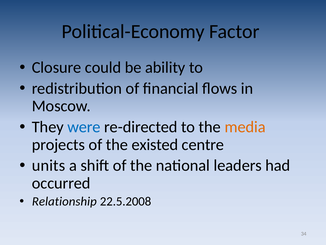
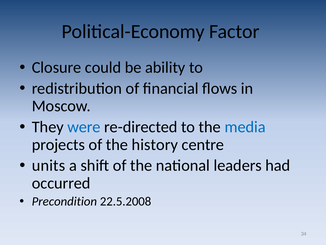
media colour: orange -> blue
existed: existed -> history
Relationship: Relationship -> Precondition
